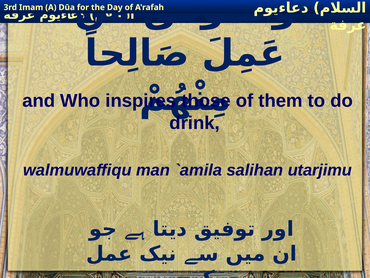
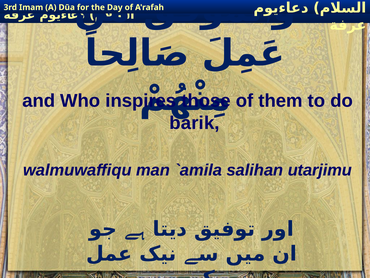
drink: drink -> barik
